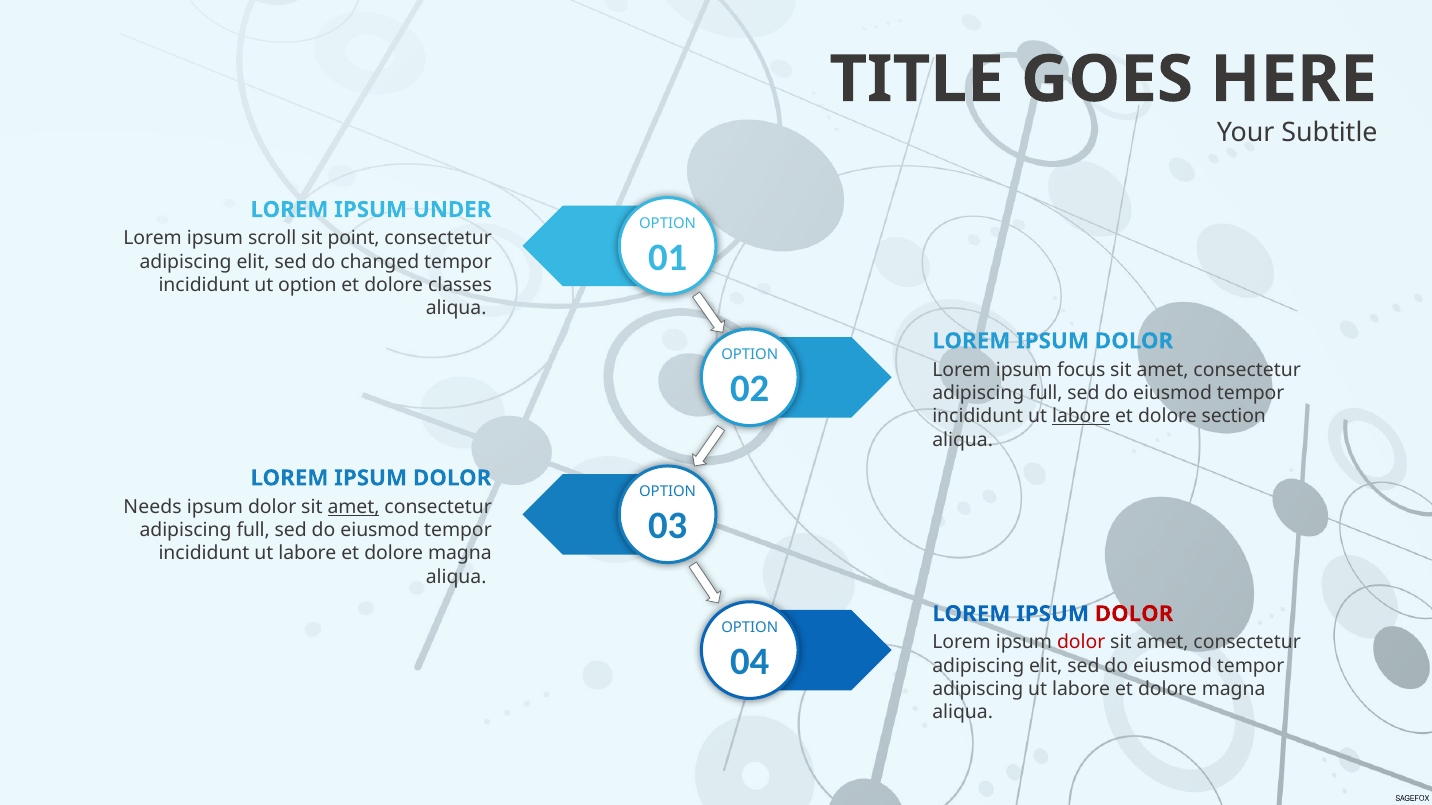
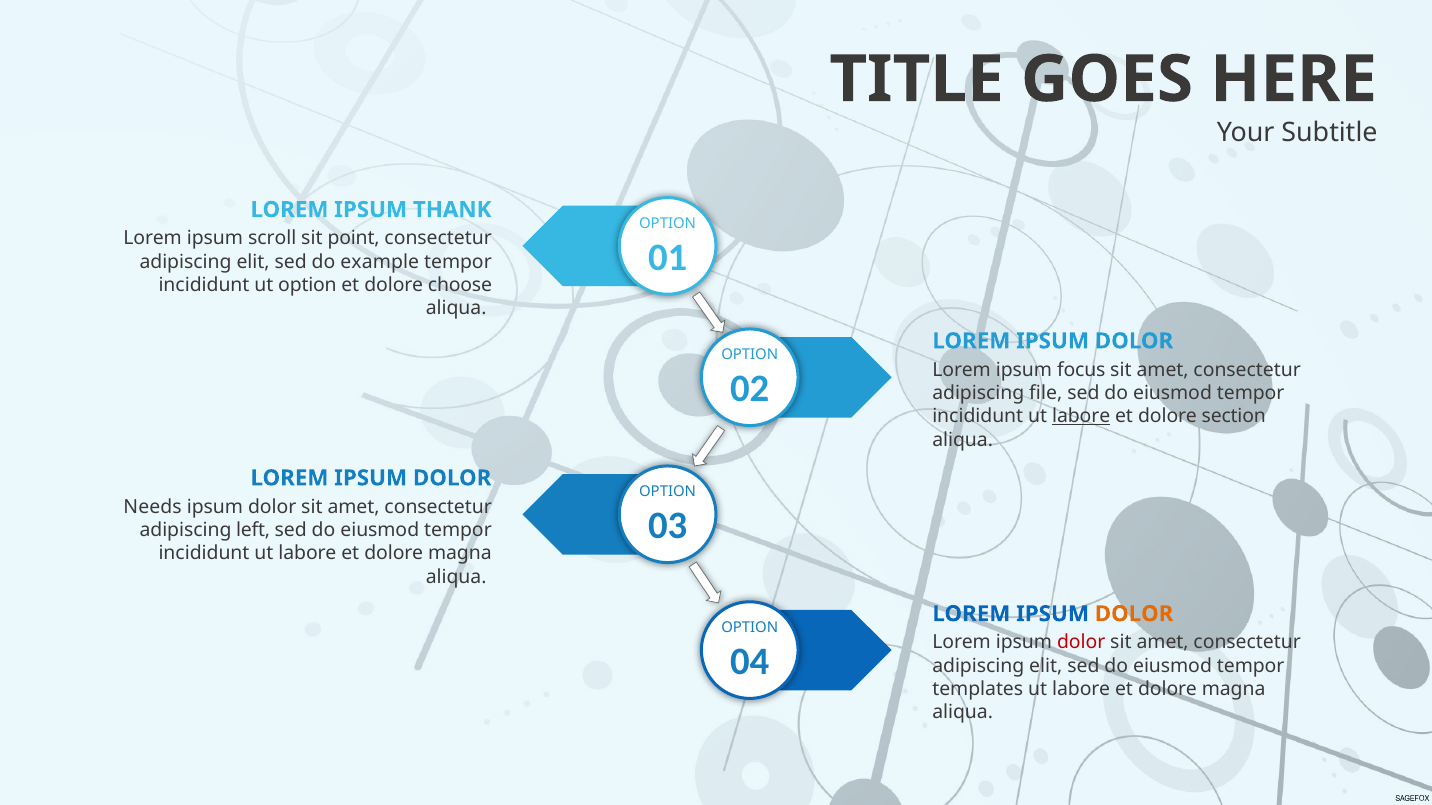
UNDER: UNDER -> THANK
changed: changed -> example
classes: classes -> choose
full at (1046, 393): full -> file
amet at (354, 507) underline: present -> none
full at (253, 530): full -> left
DOLOR at (1134, 614) colour: red -> orange
adipiscing at (978, 690): adipiscing -> templates
